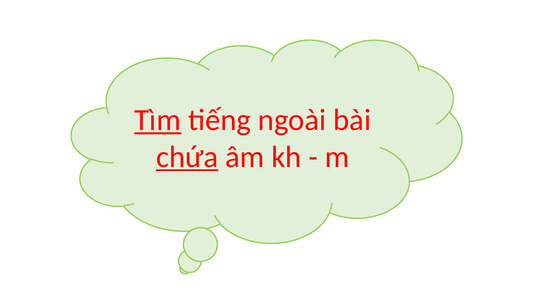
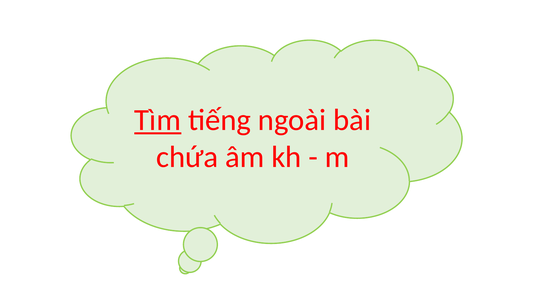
chứa underline: present -> none
